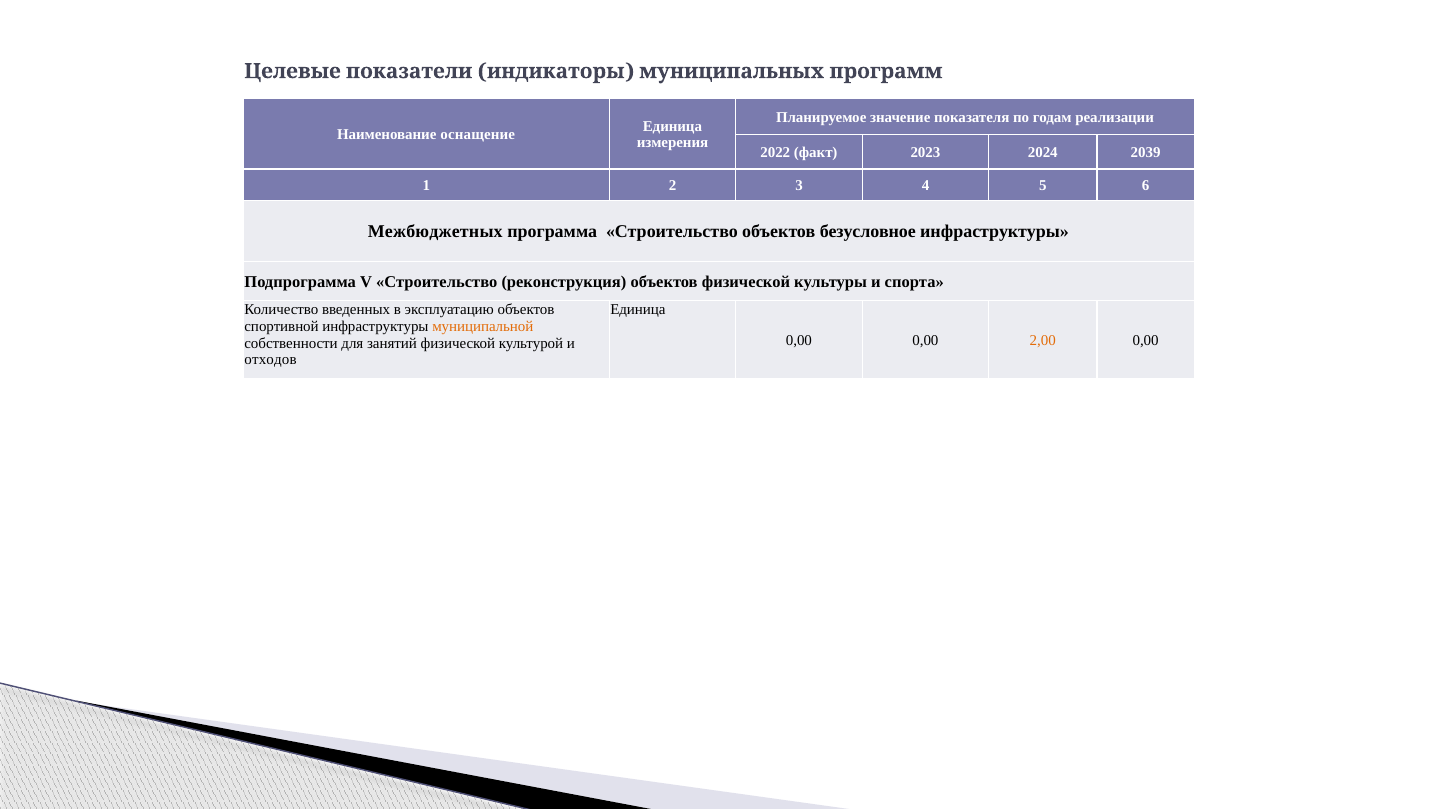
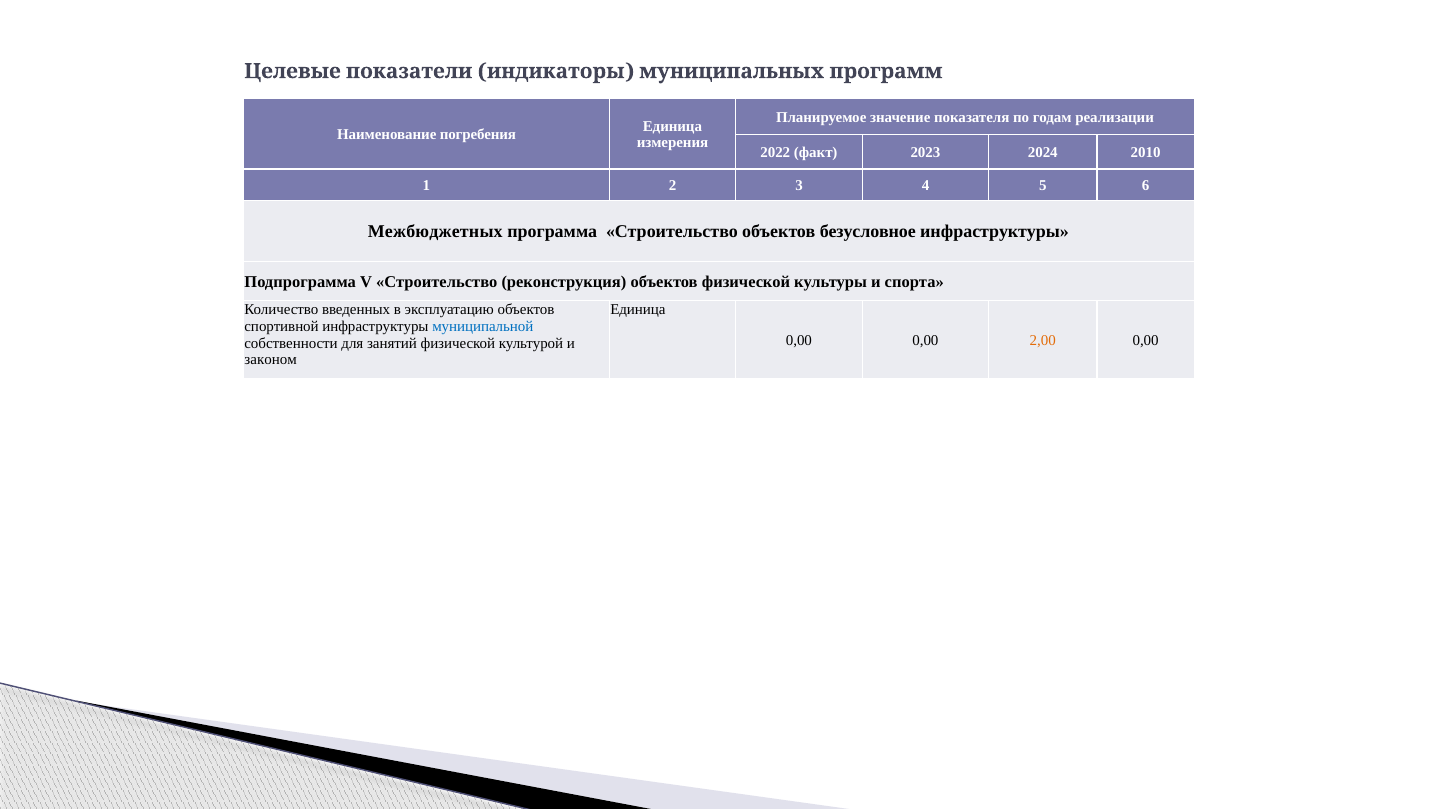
оснащение: оснащение -> погребения
2039: 2039 -> 2010
муниципальной colour: orange -> blue
отходов: отходов -> законом
